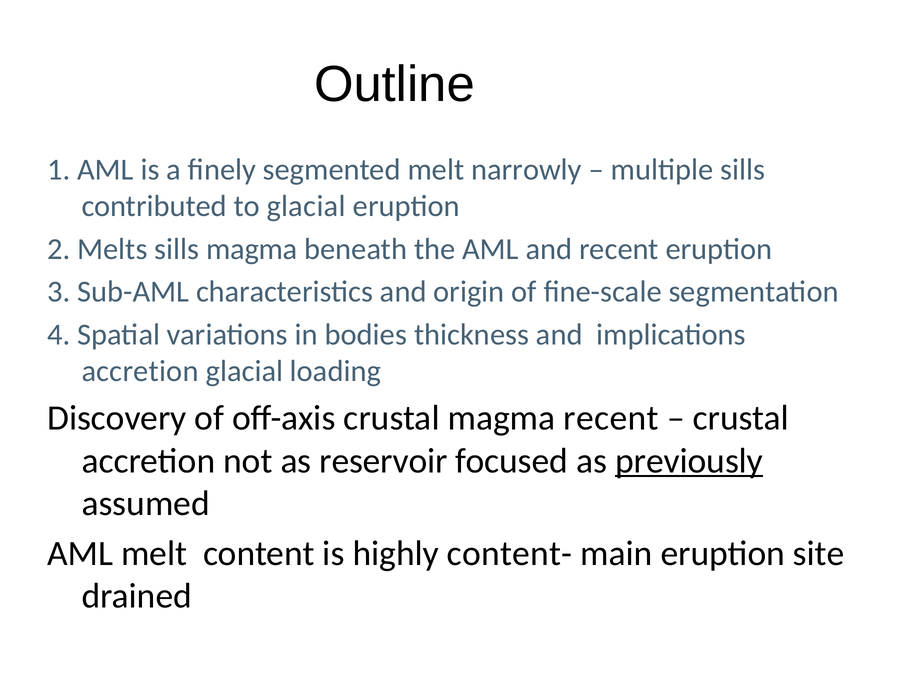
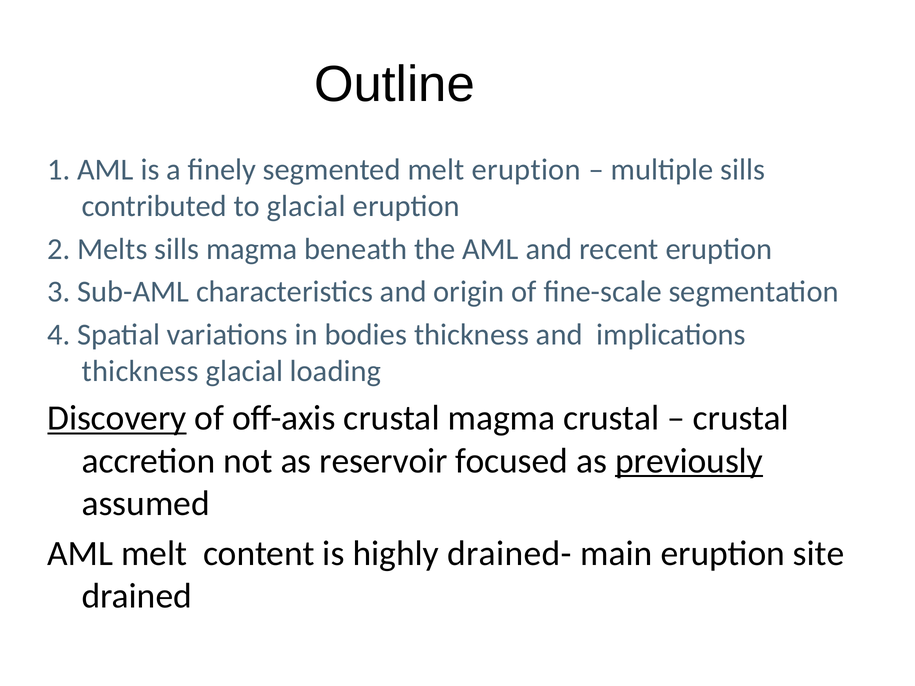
melt narrowly: narrowly -> eruption
accretion at (140, 371): accretion -> thickness
Discovery underline: none -> present
magma recent: recent -> crustal
content-: content- -> drained-
